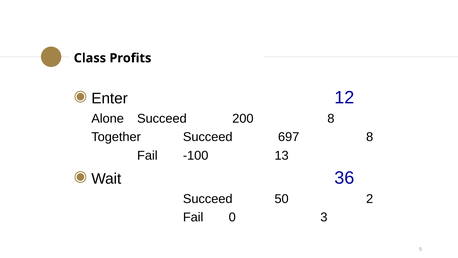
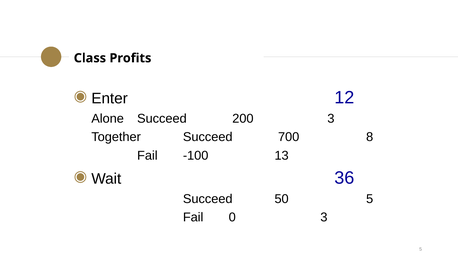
200 8: 8 -> 3
697: 697 -> 700
50 2: 2 -> 5
